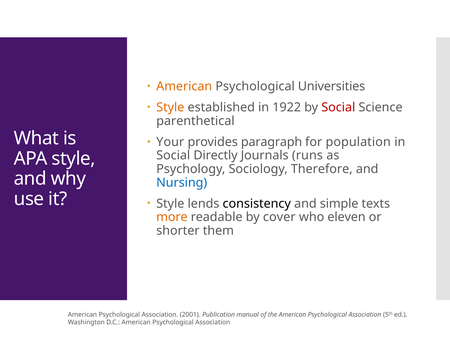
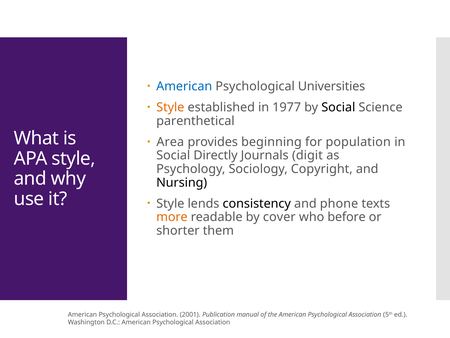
American at (184, 86) colour: orange -> blue
1922: 1922 -> 1977
Social at (338, 107) colour: red -> black
Your: Your -> Area
paragraph: paragraph -> beginning
runs: runs -> digit
Therefore: Therefore -> Copyright
Nursing colour: blue -> black
simple: simple -> phone
eleven: eleven -> before
